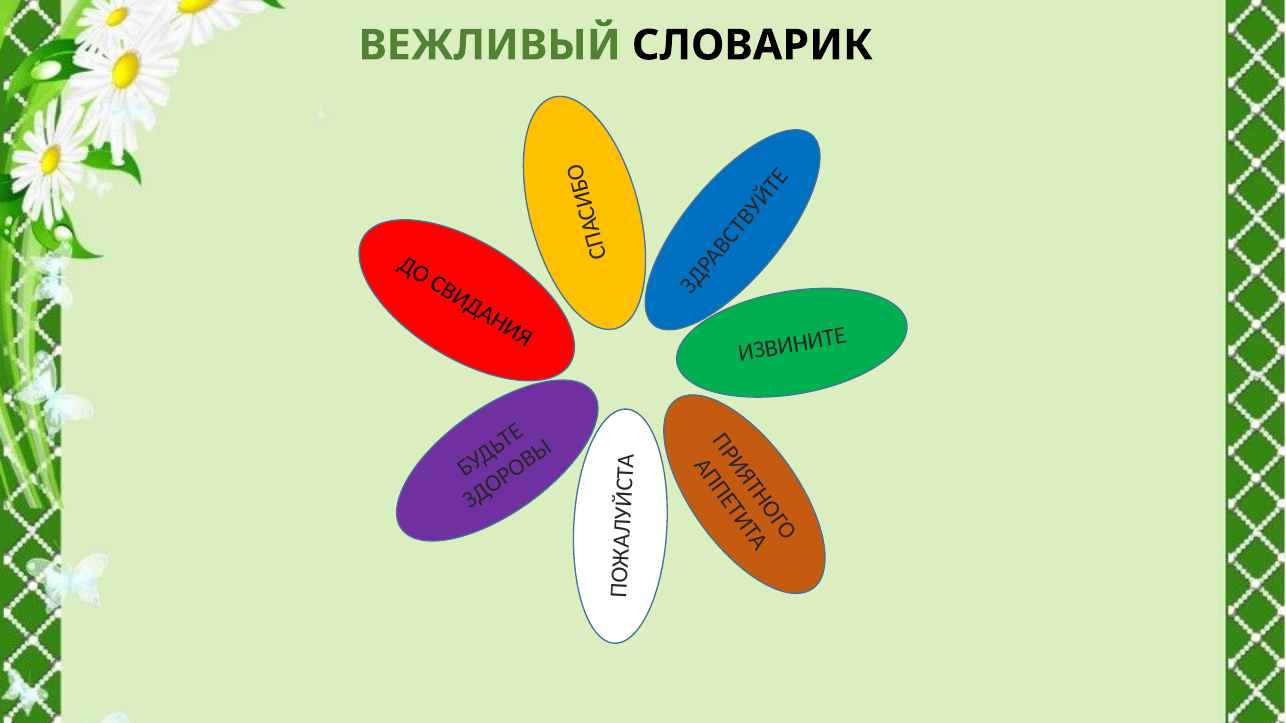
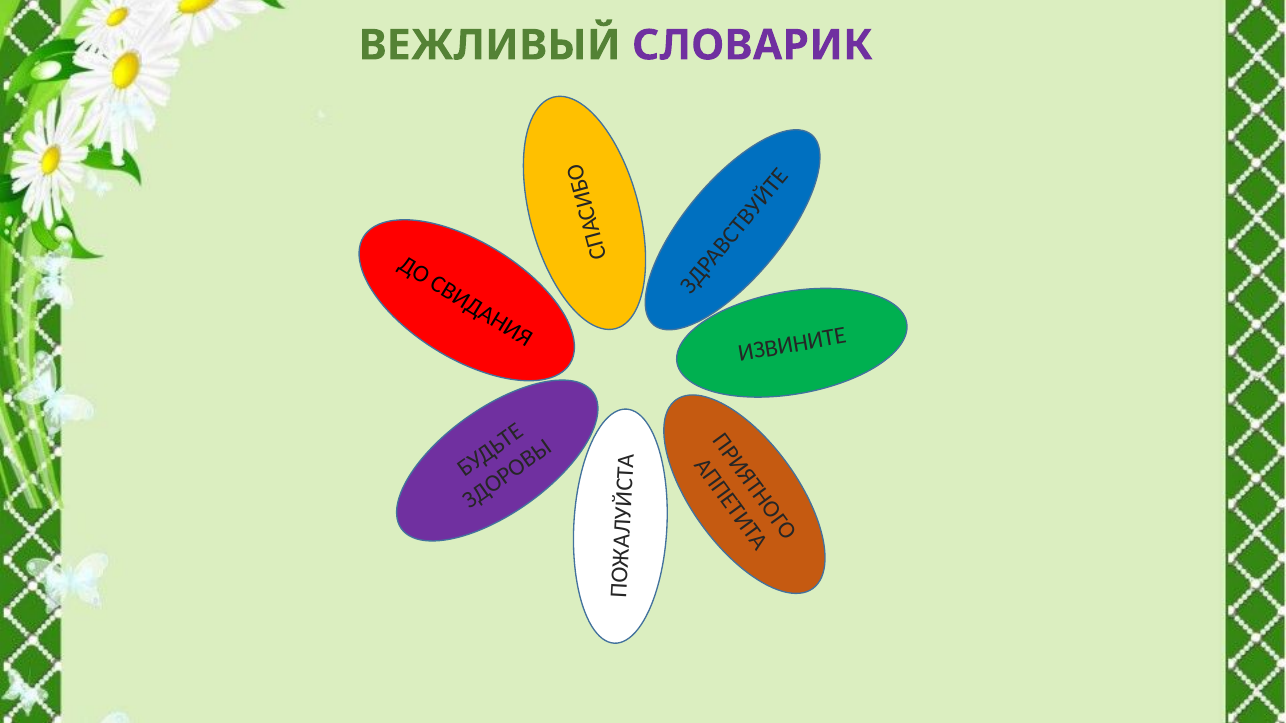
СЛОВАРИК colour: black -> purple
